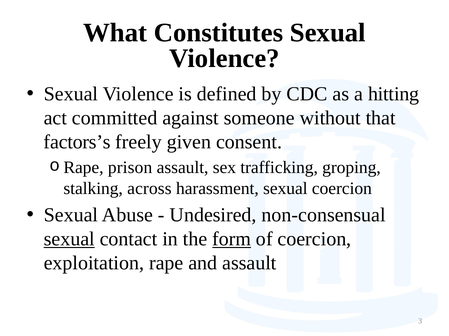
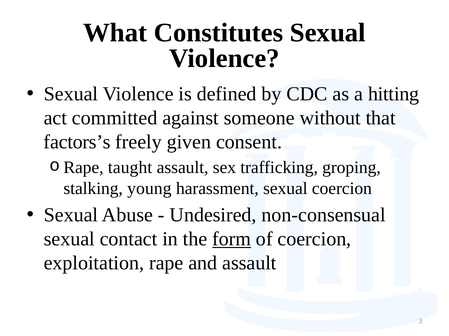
prison: prison -> taught
across: across -> young
sexual at (69, 239) underline: present -> none
